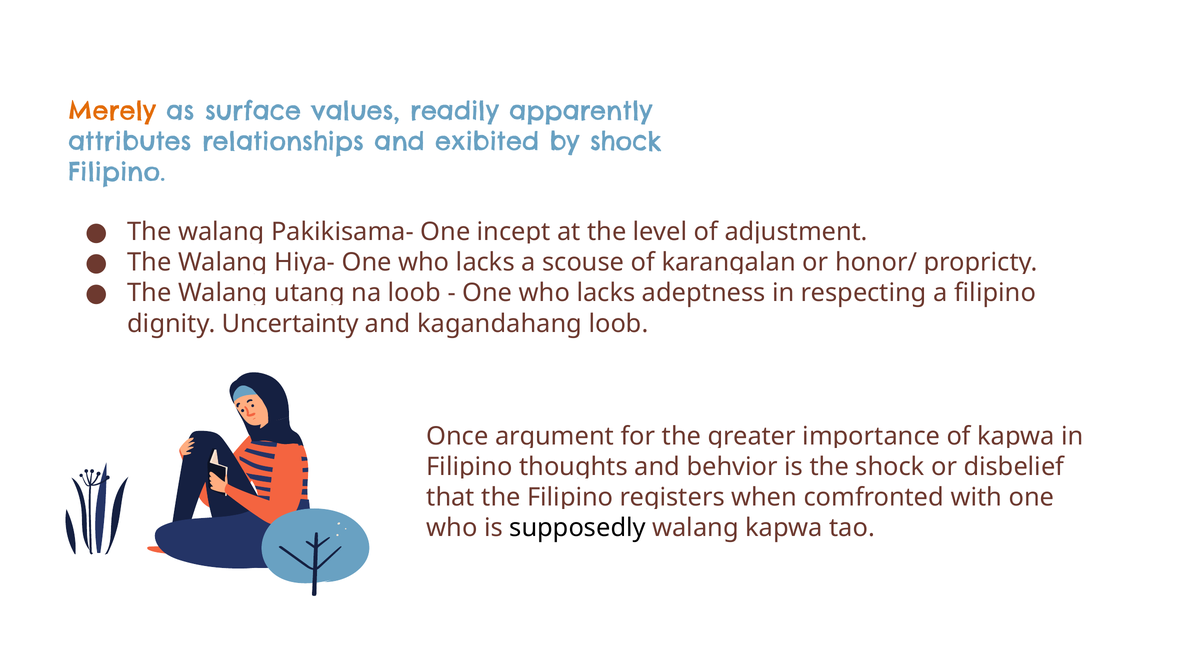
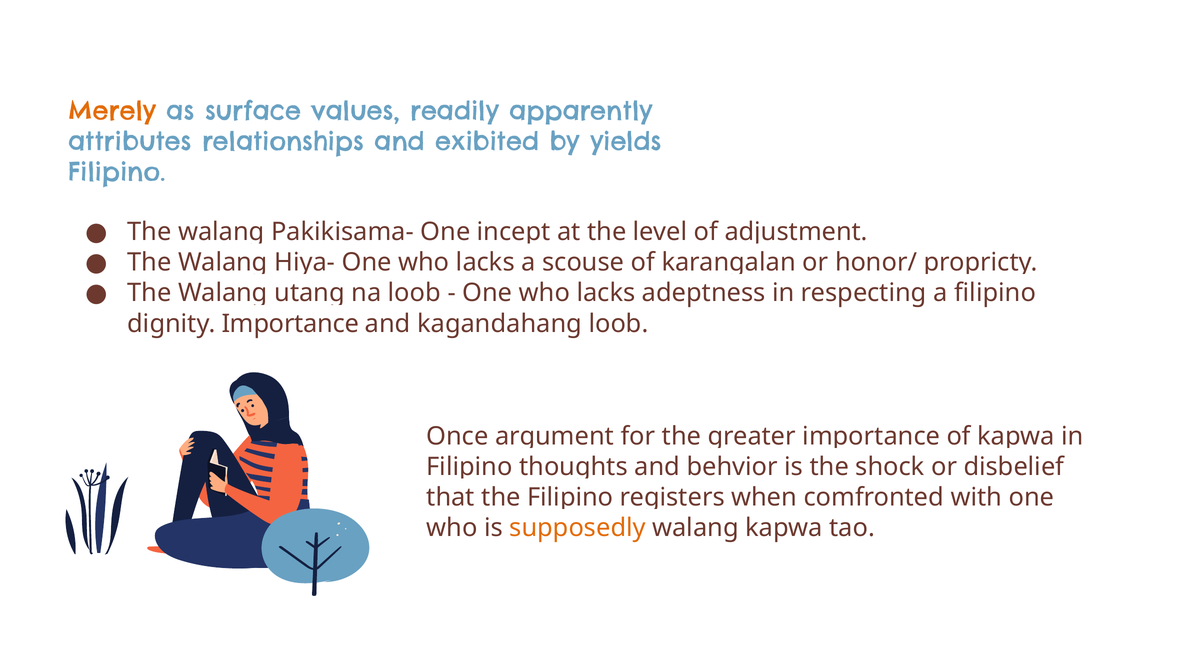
by shock: shock -> yields
dignity Uncertainty: Uncertainty -> Importance
supposedly colour: black -> orange
